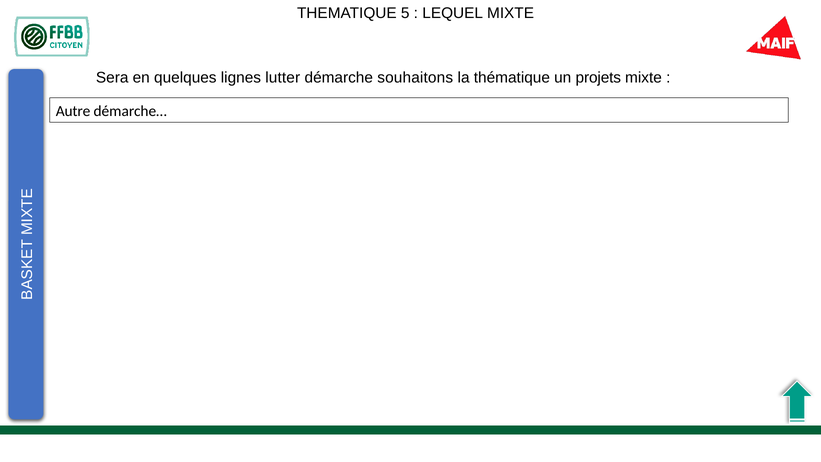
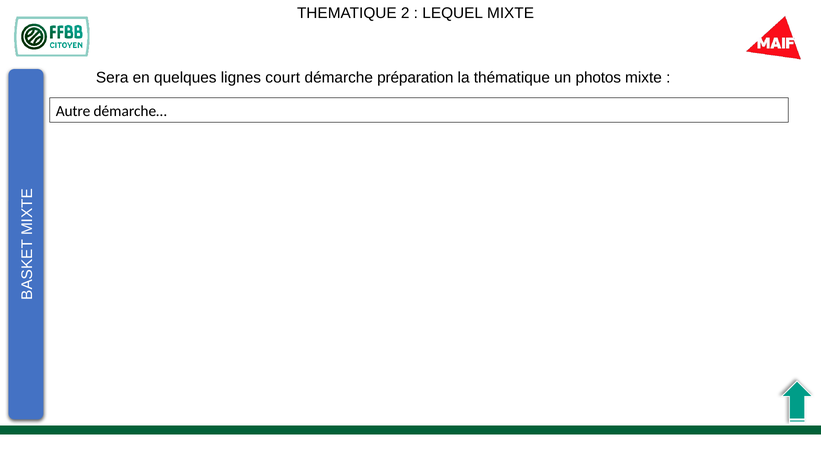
5: 5 -> 2
lutter: lutter -> court
souhaitons: souhaitons -> préparation
projets: projets -> photos
